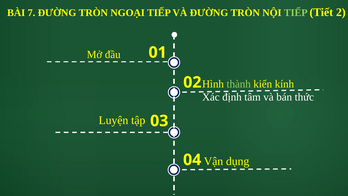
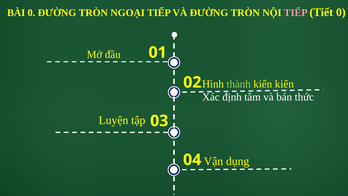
BÀI 7: 7 -> 0
TIẾP at (296, 13) colour: light green -> pink
Tiết 2: 2 -> 0
kiến kính: kính -> kiến
